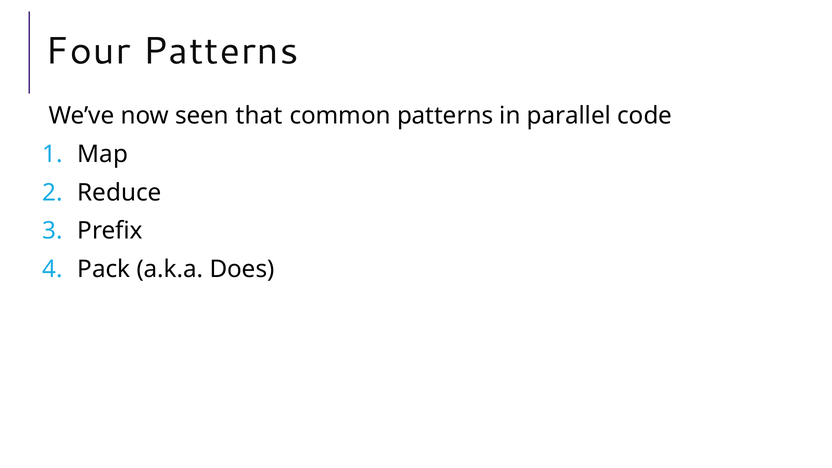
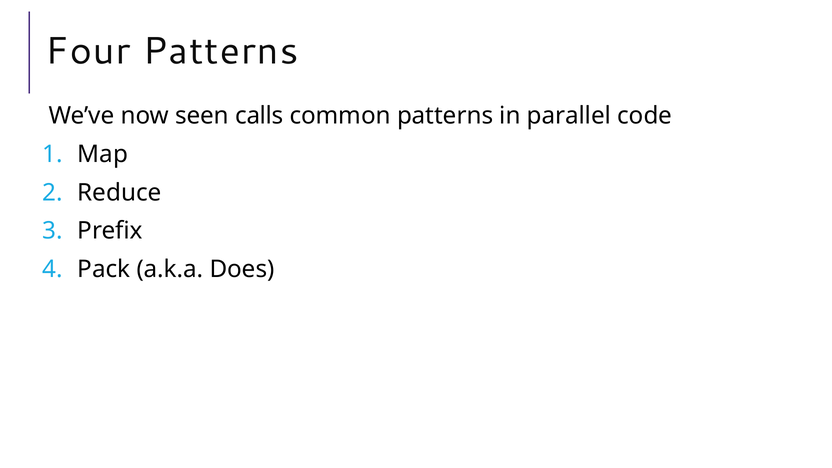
that: that -> calls
